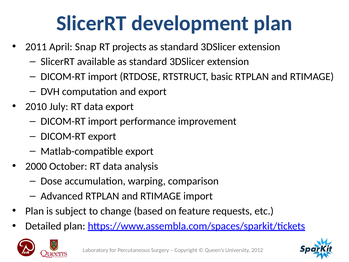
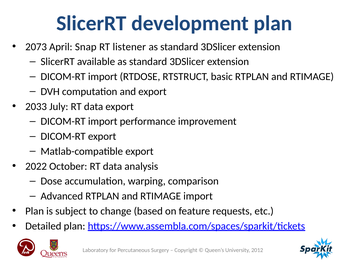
2011: 2011 -> 2073
projects: projects -> listener
2010: 2010 -> 2033
2000: 2000 -> 2022
